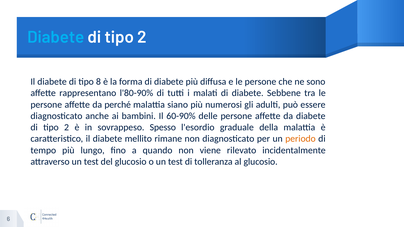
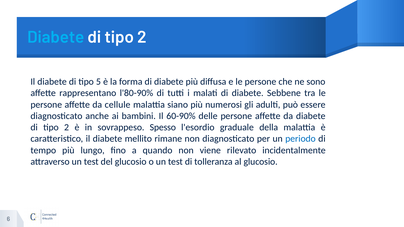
8: 8 -> 5
perché: perché -> cellule
periodo colour: orange -> blue
